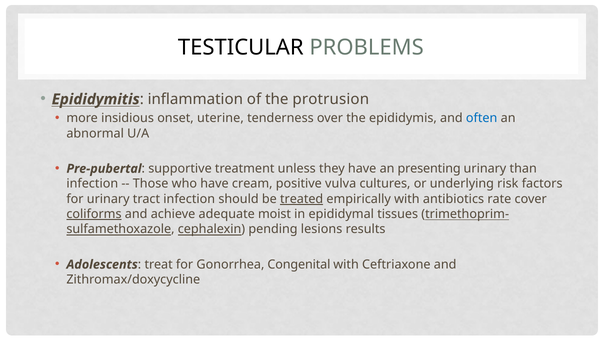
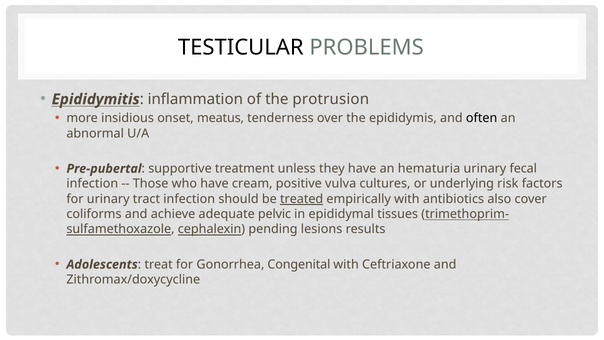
uterine: uterine -> meatus
often colour: blue -> black
presenting: presenting -> hematuria
than: than -> fecal
rate: rate -> also
coliforms underline: present -> none
moist: moist -> pelvic
